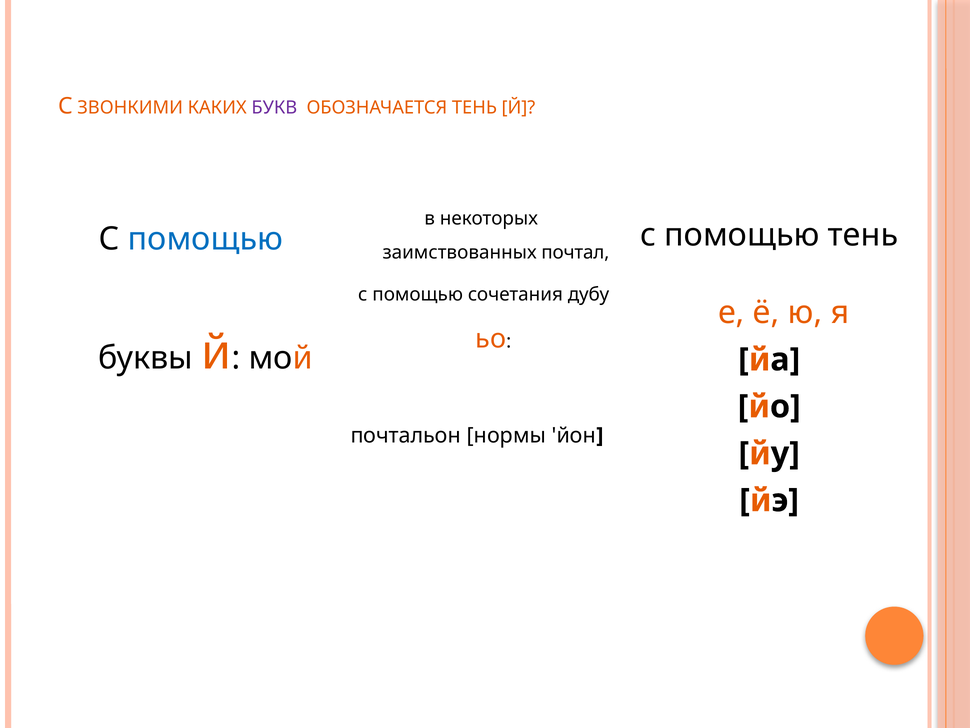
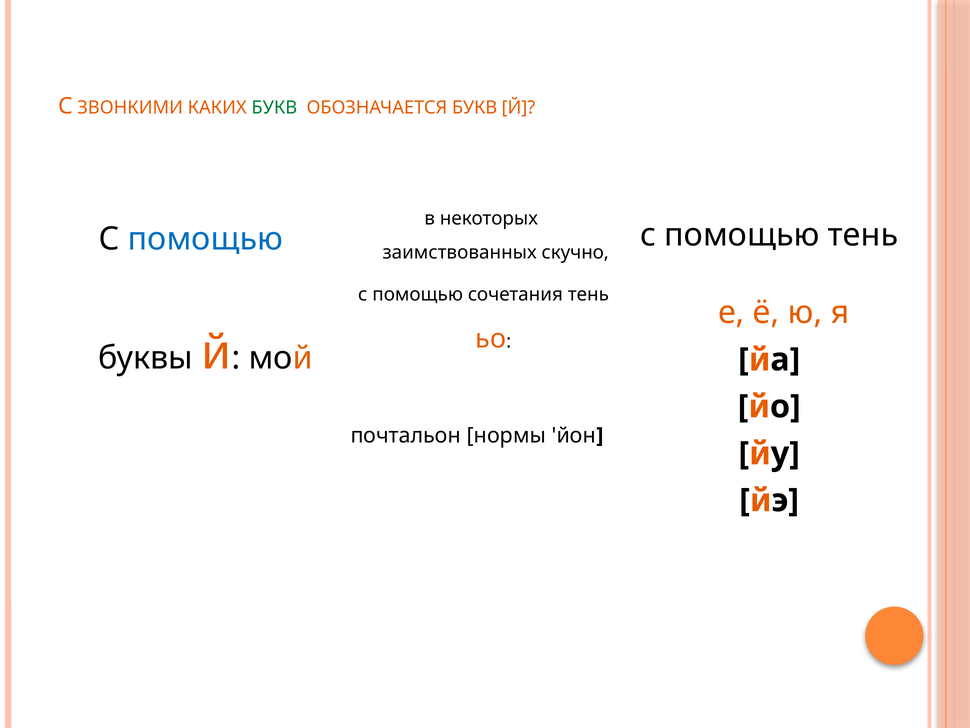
БУКВ at (274, 107) colour: purple -> green
ОБОЗНАЧАЕТСЯ ТЕНЬ: ТЕНЬ -> БУКВ
почтал: почтал -> скучно
сочетания дубу: дубу -> тень
